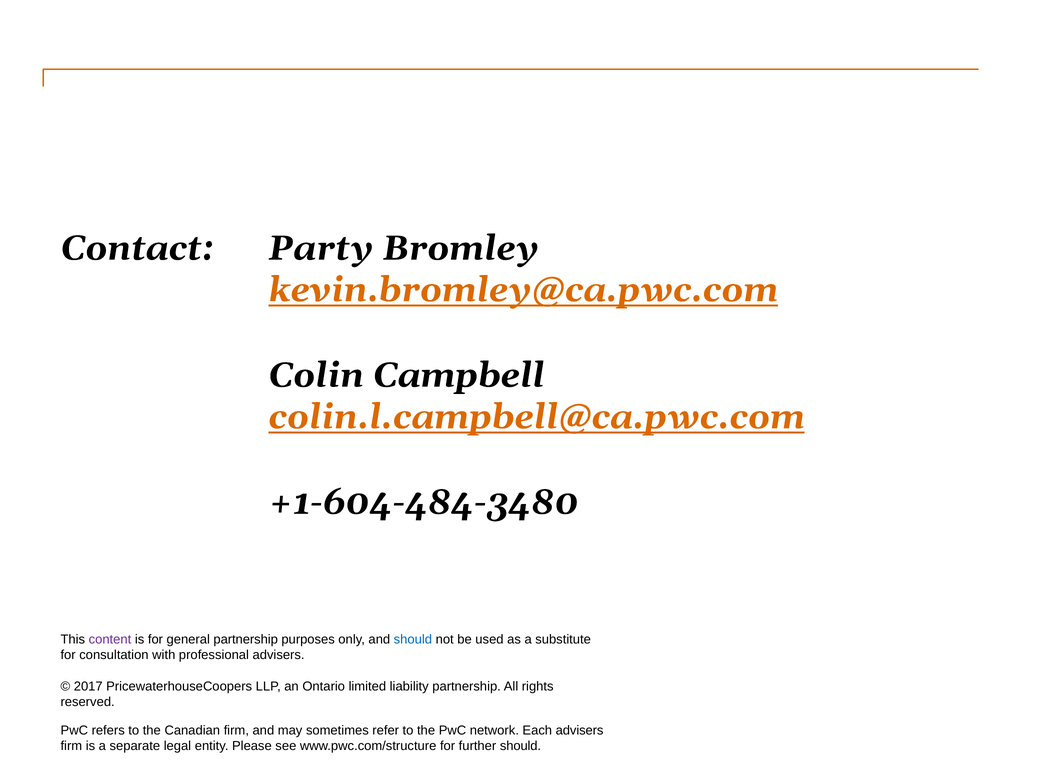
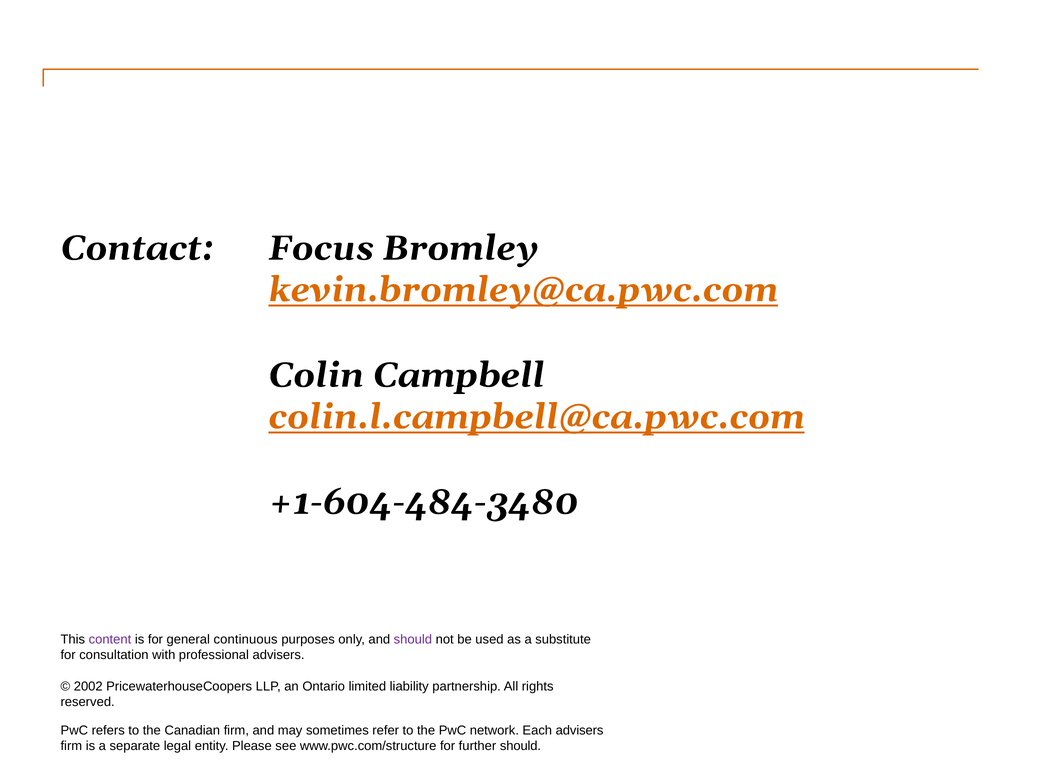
Party: Party -> Focus
general partnership: partnership -> continuous
should at (413, 640) colour: blue -> purple
2017: 2017 -> 2002
